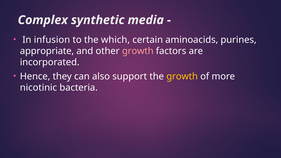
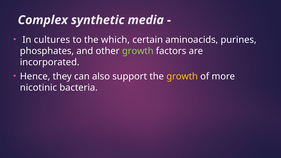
infusion: infusion -> cultures
appropriate: appropriate -> phosphates
growth at (138, 51) colour: pink -> light green
